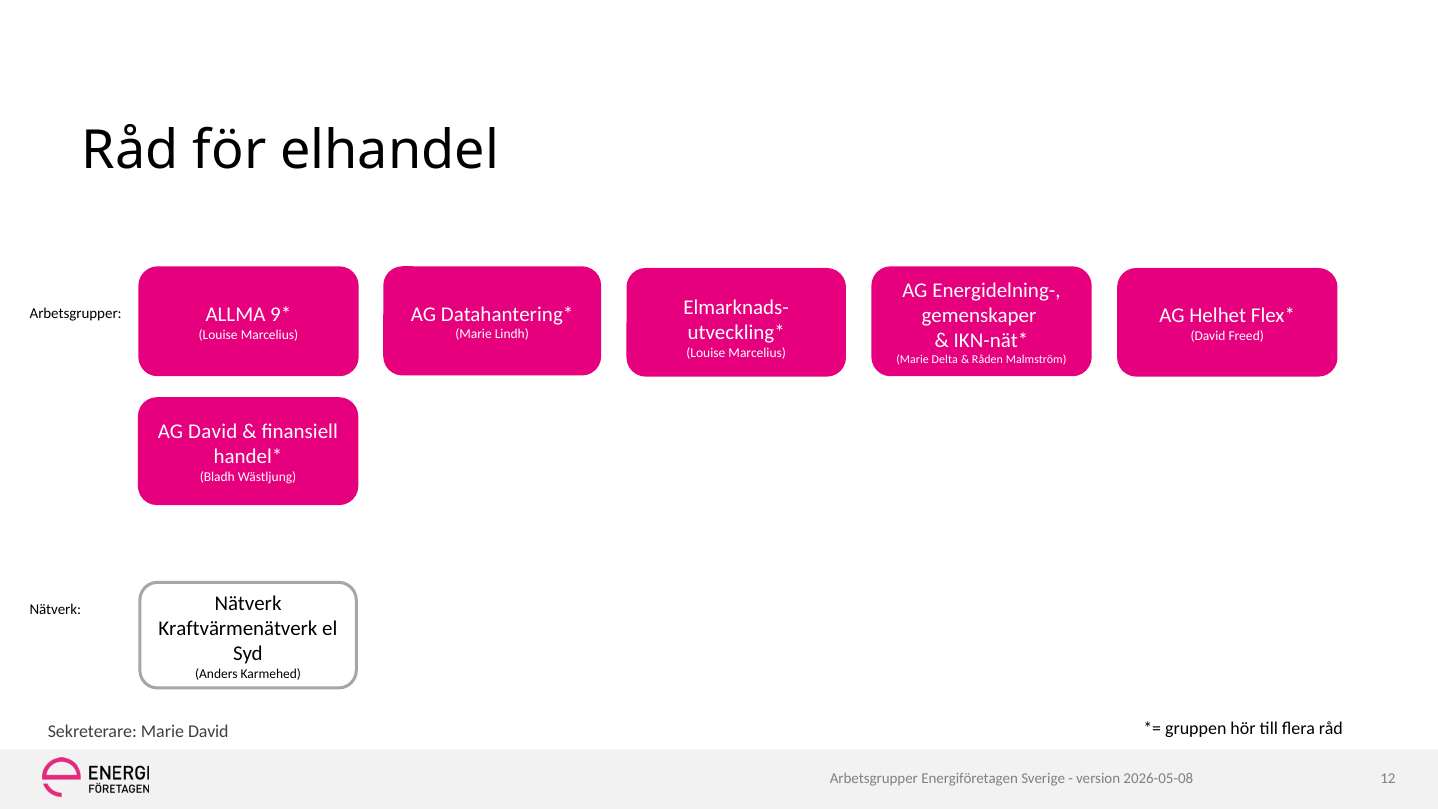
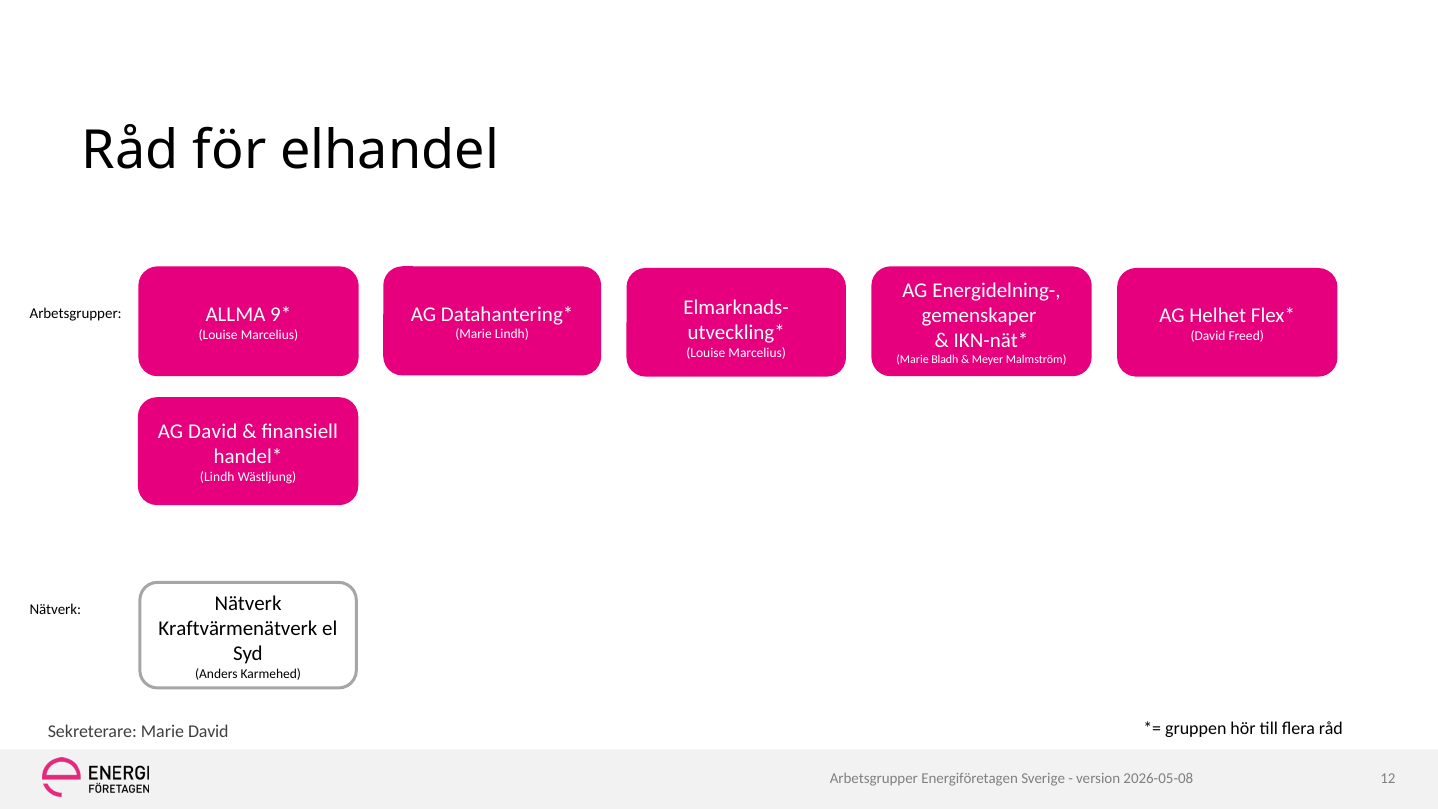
Delta: Delta -> Bladh
Råden: Råden -> Meyer
Bladh at (217, 477): Bladh -> Lindh
